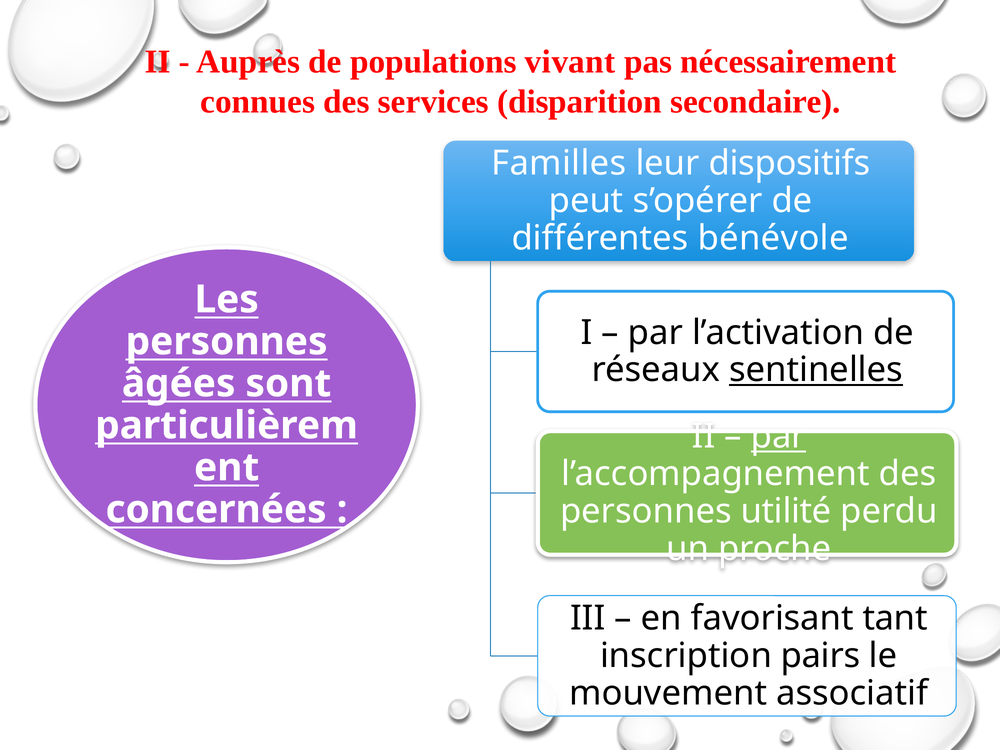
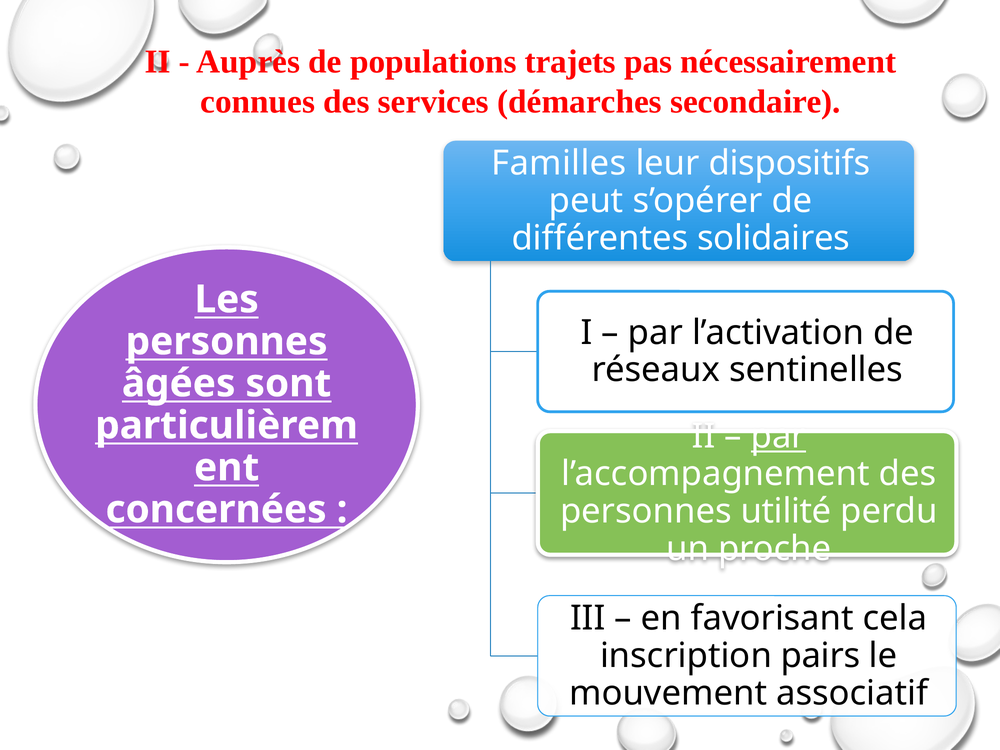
vivant: vivant -> trajets
disparition: disparition -> démarches
bénévole: bénévole -> solidaires
sentinelles underline: present -> none
tant: tant -> cela
